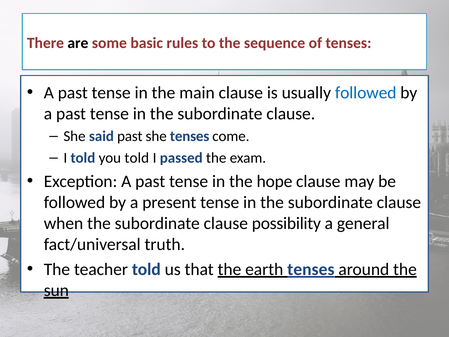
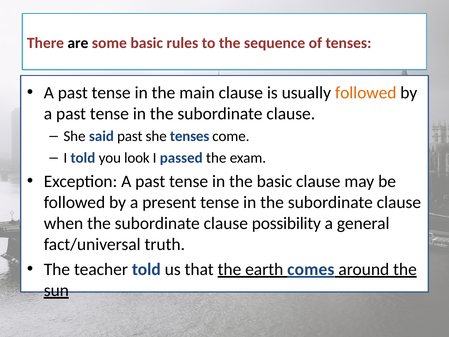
followed at (366, 93) colour: blue -> orange
you told: told -> look
the hope: hope -> basic
earth tenses: tenses -> comes
